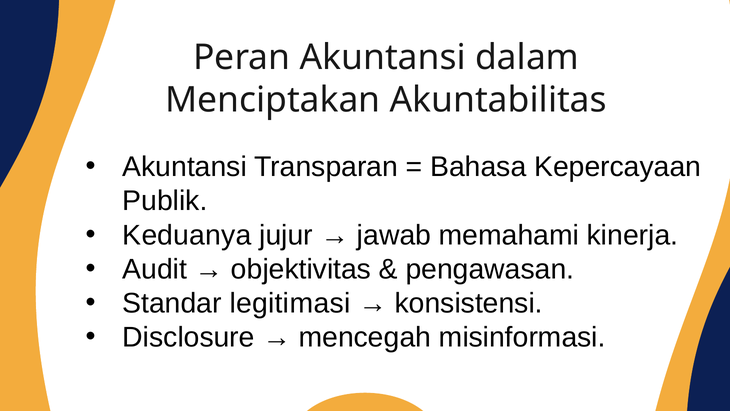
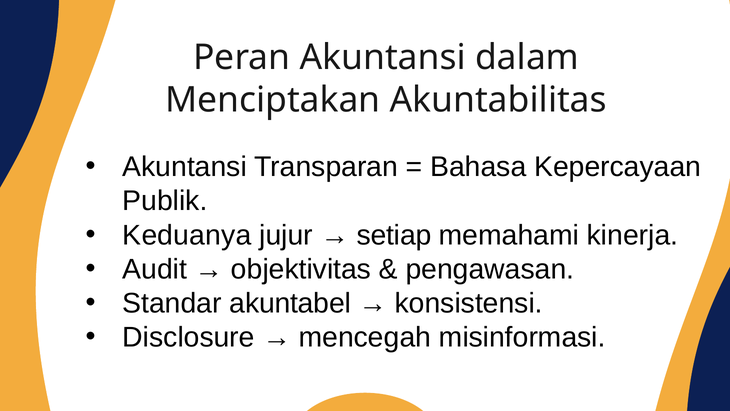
jawab: jawab -> setiap
legitimasi: legitimasi -> akuntabel
